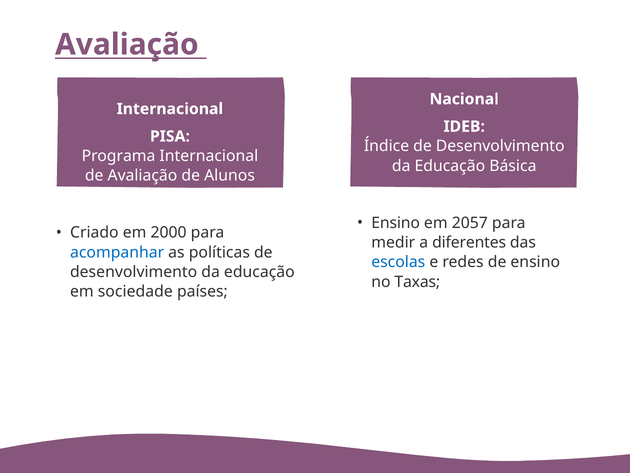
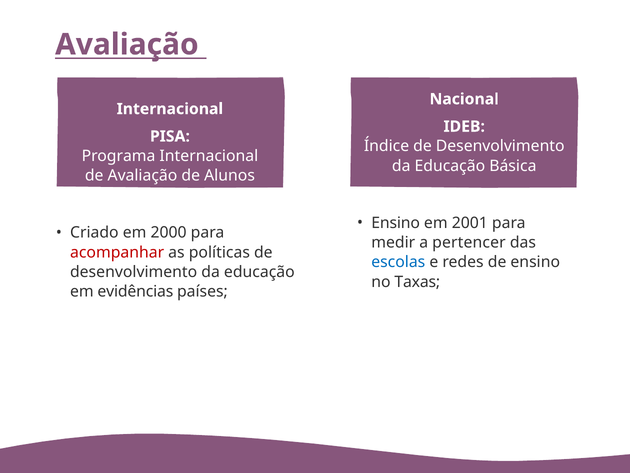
2057: 2057 -> 2001
diferentes: diferentes -> pertencer
acompanhar colour: blue -> red
sociedade: sociedade -> evidências
